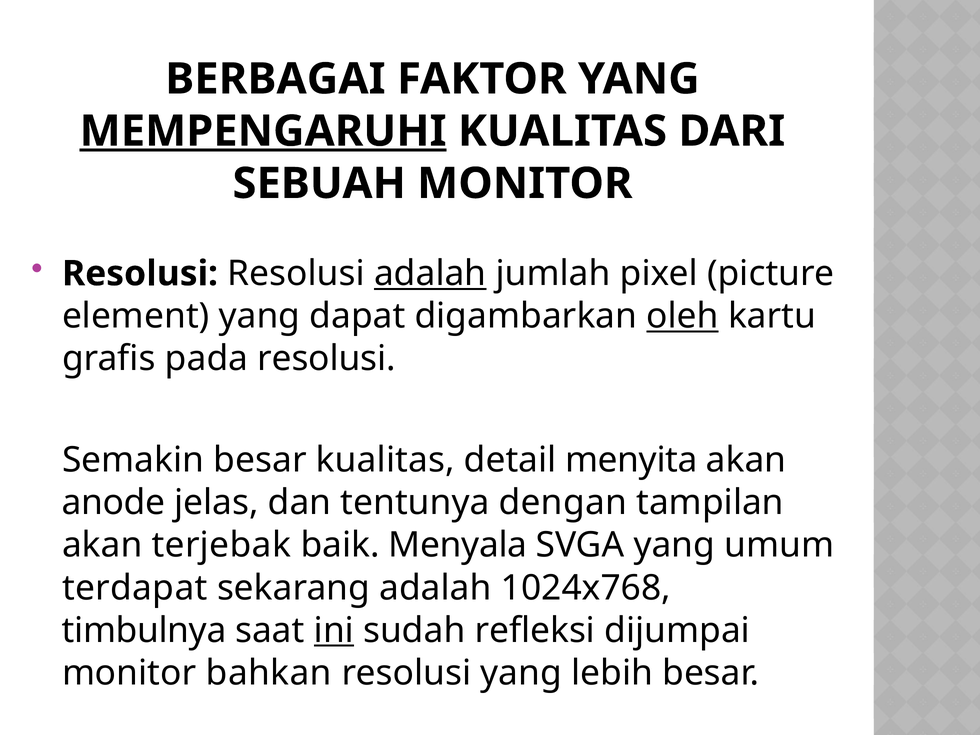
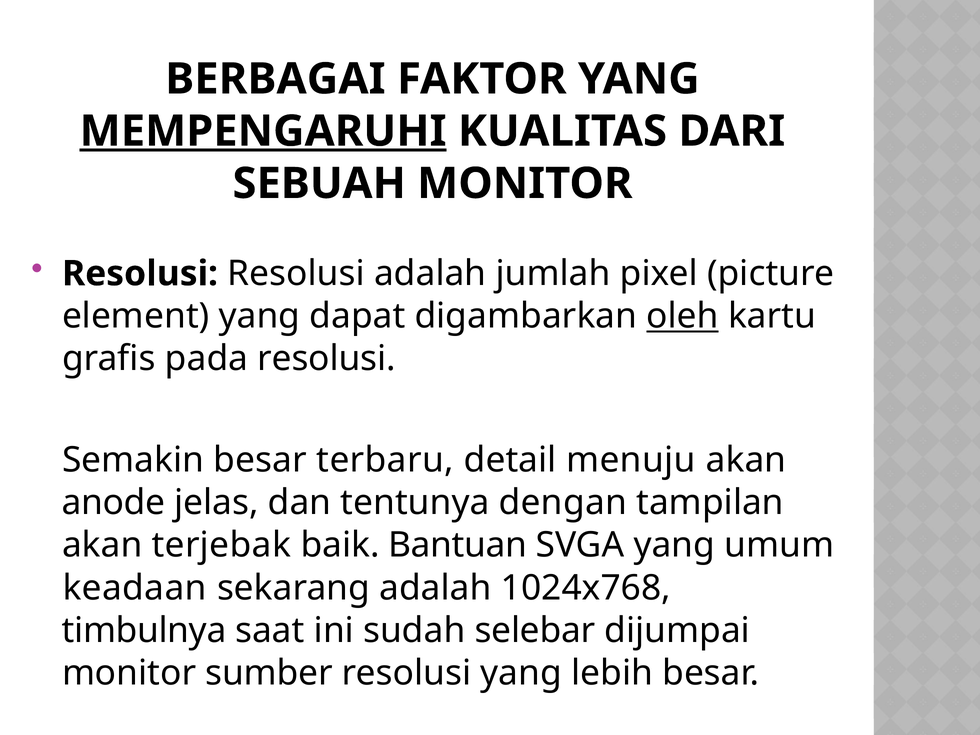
adalah at (430, 274) underline: present -> none
besar kualitas: kualitas -> terbaru
menyita: menyita -> menuju
Menyala: Menyala -> Bantuan
terdapat: terdapat -> keadaan
ini underline: present -> none
refleksi: refleksi -> selebar
bahkan: bahkan -> sumber
